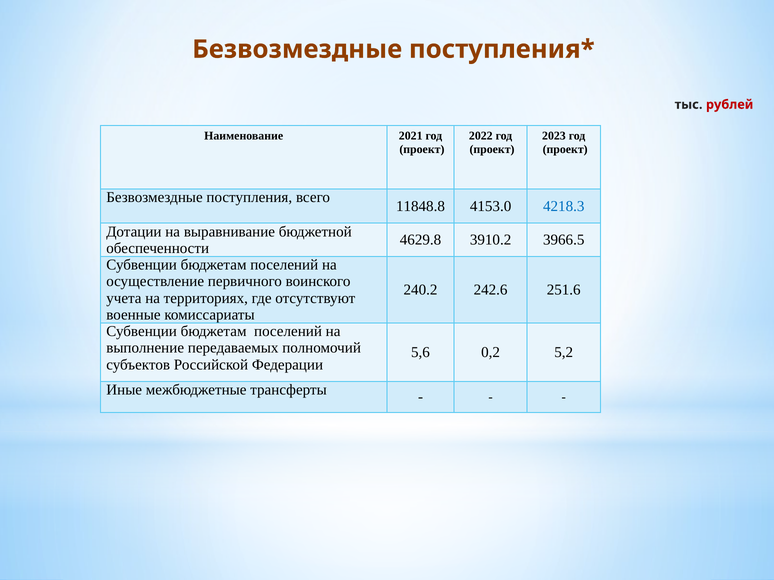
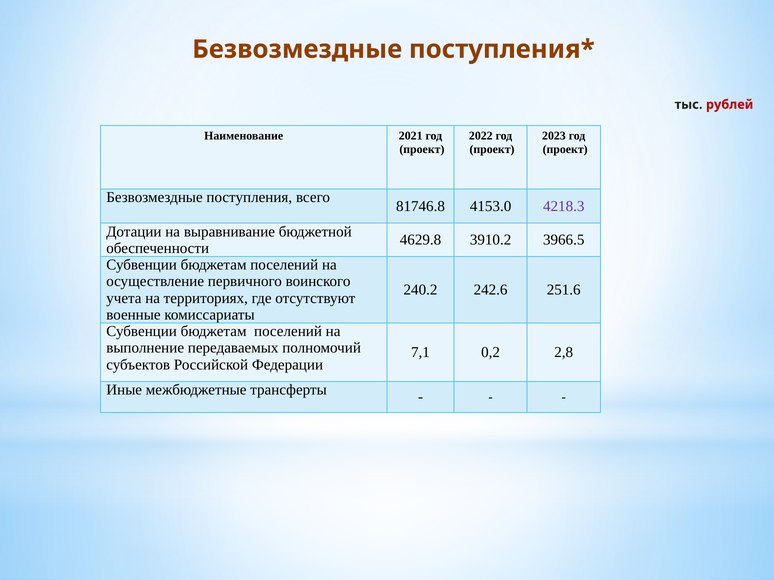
11848.8: 11848.8 -> 81746.8
4218.3 colour: blue -> purple
5,6: 5,6 -> 7,1
5,2: 5,2 -> 2,8
